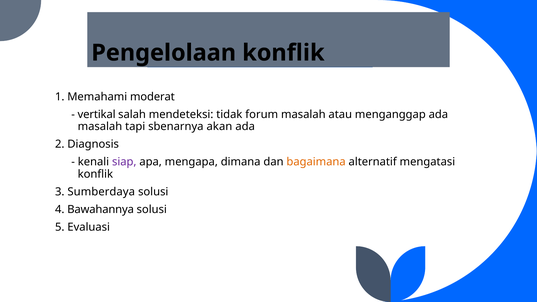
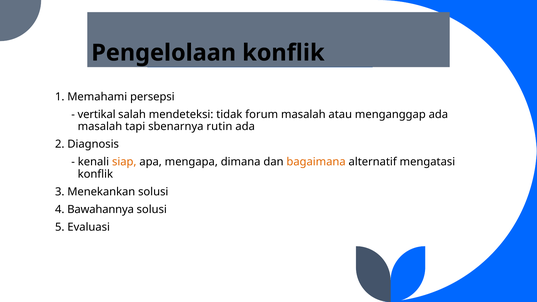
moderat: moderat -> persepsi
akan: akan -> rutin
siap colour: purple -> orange
Sumberdaya: Sumberdaya -> Menekankan
